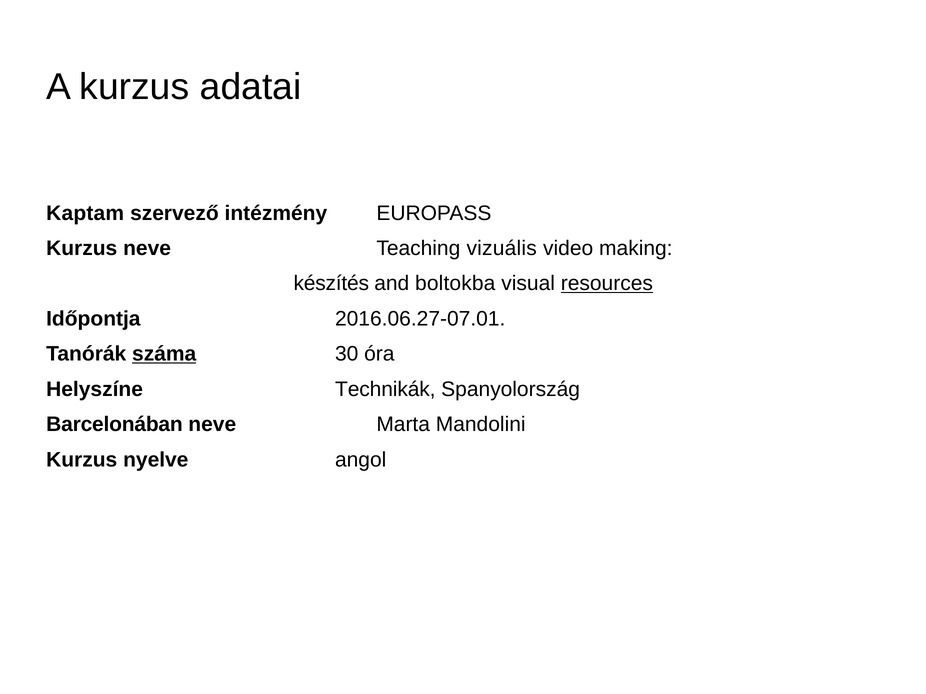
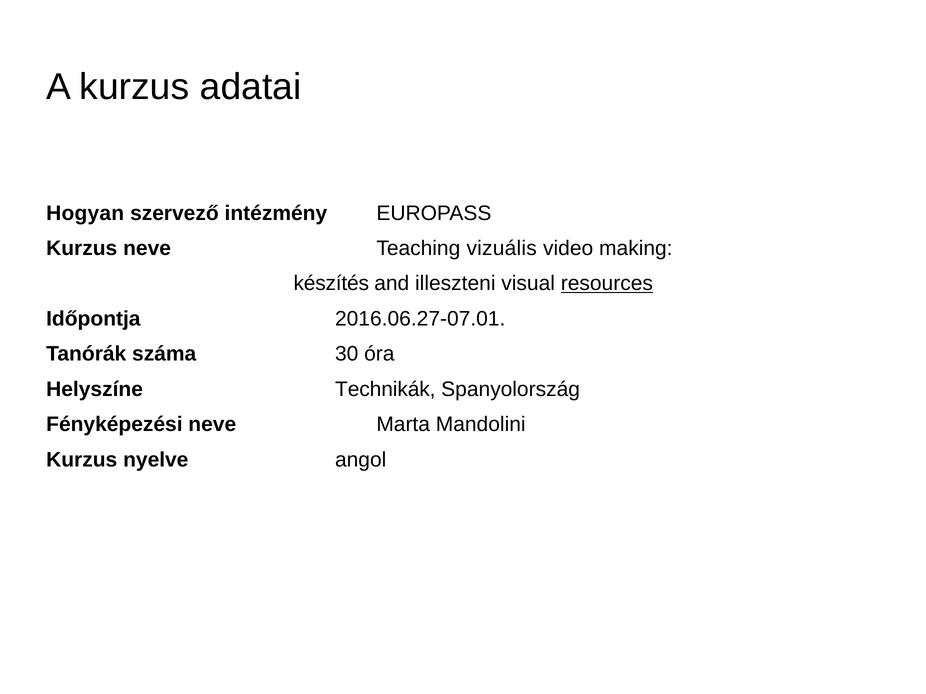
Kaptam: Kaptam -> Hogyan
boltokba: boltokba -> illeszteni
száma underline: present -> none
Barcelonában: Barcelonában -> Fényképezési
